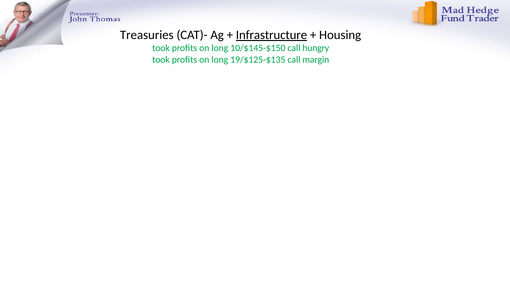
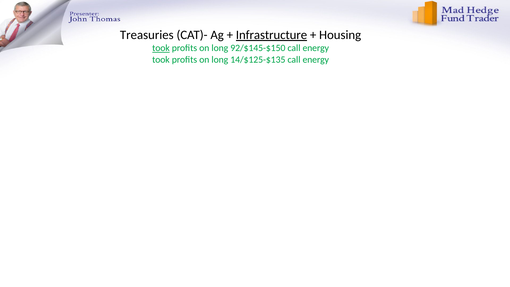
took at (161, 48) underline: none -> present
10/$145-$150: 10/$145-$150 -> 92/$145-$150
hungry at (316, 48): hungry -> energy
19/$125-$135: 19/$125-$135 -> 14/$125-$135
margin at (316, 60): margin -> energy
